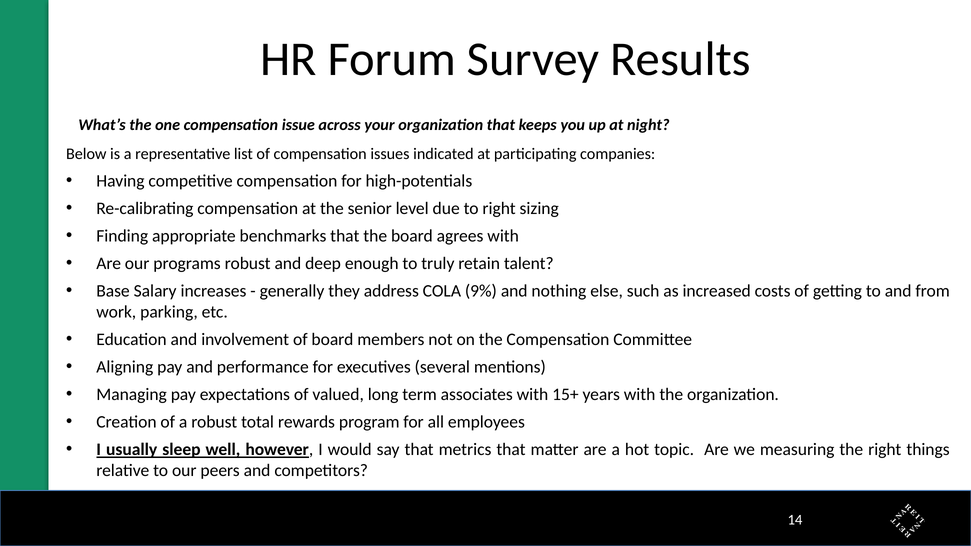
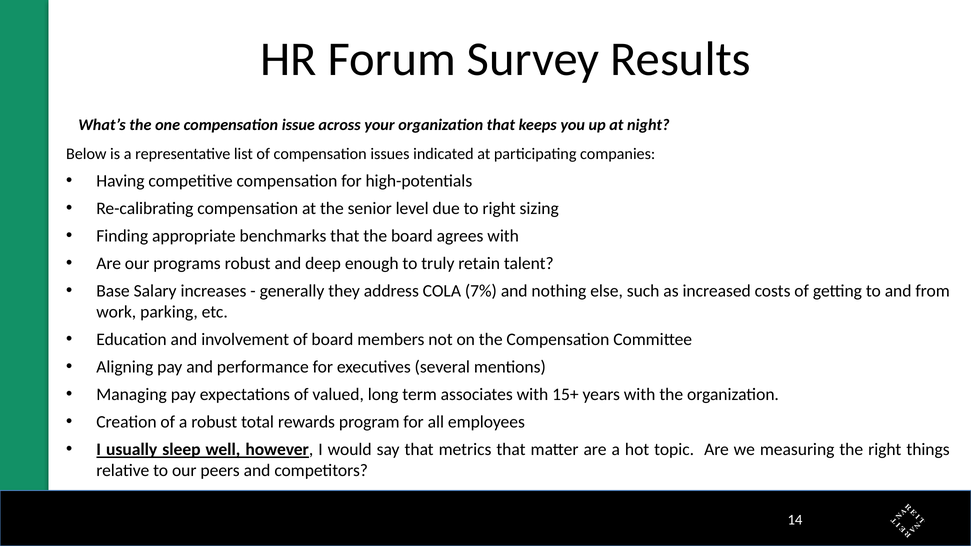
9%: 9% -> 7%
